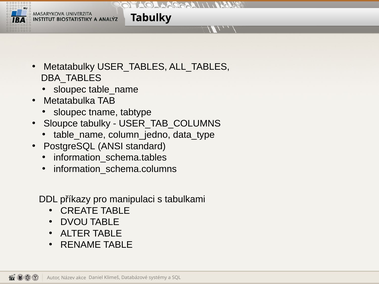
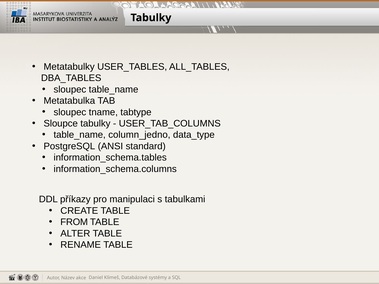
DVOU: DVOU -> FROM
